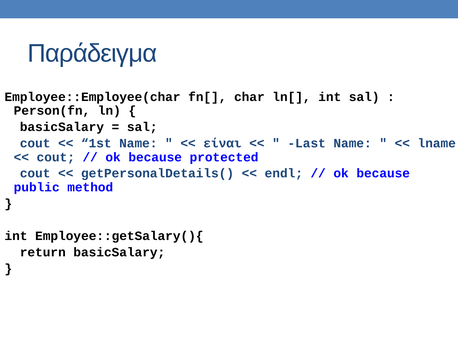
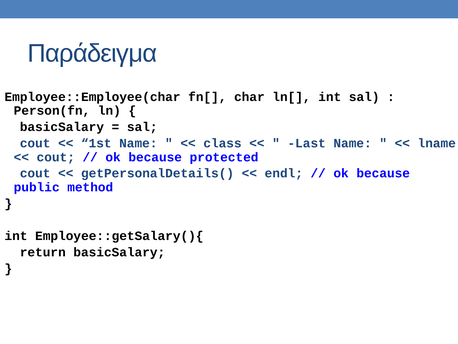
είναι: είναι -> class
